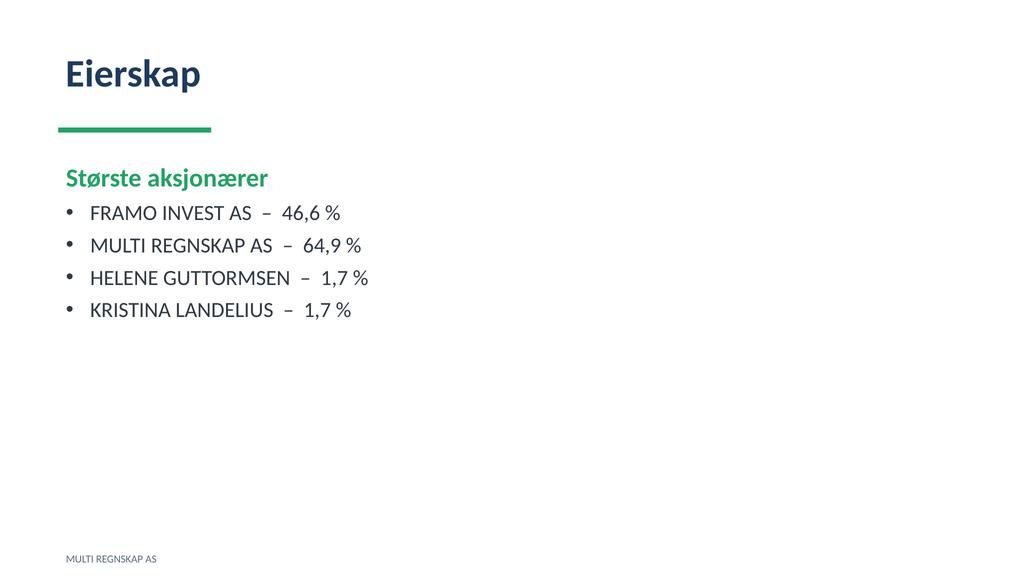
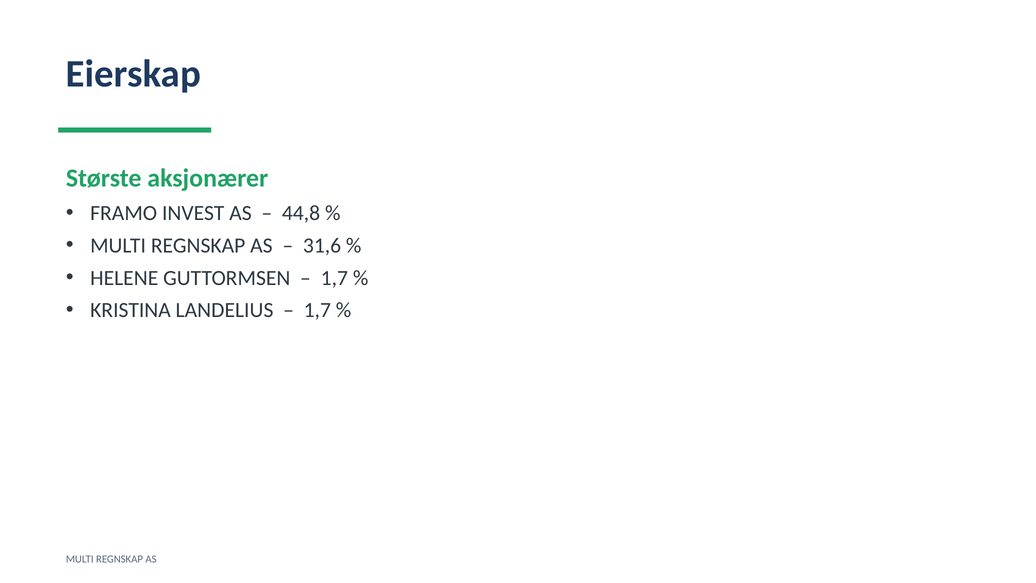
46,6: 46,6 -> 44,8
64,9: 64,9 -> 31,6
